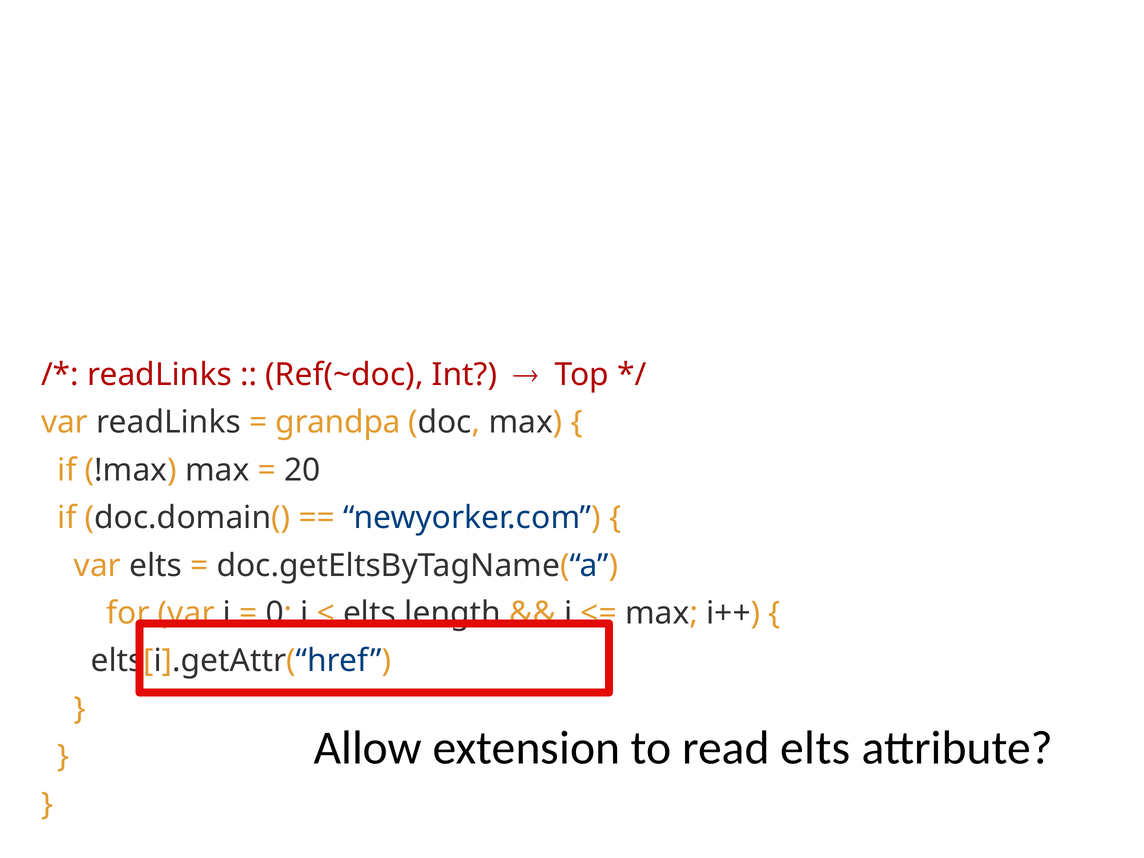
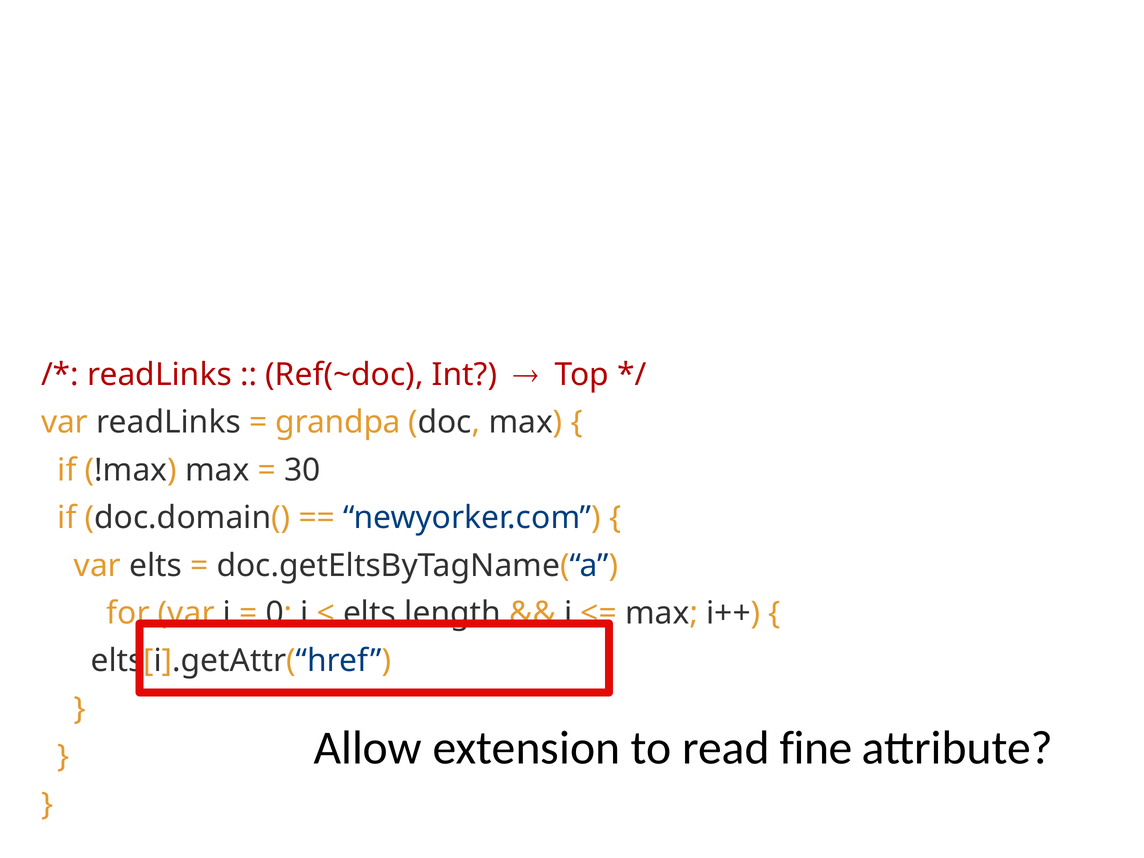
20: 20 -> 30
read elts: elts -> fine
